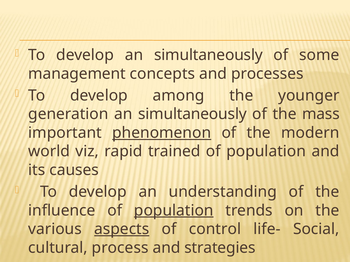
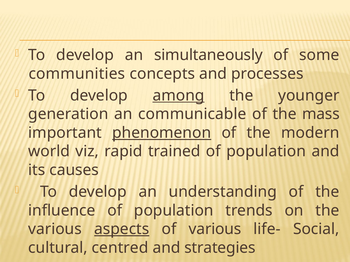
management: management -> communities
among underline: none -> present
generation an simultaneously: simultaneously -> communicable
population at (174, 211) underline: present -> none
of control: control -> various
process: process -> centred
